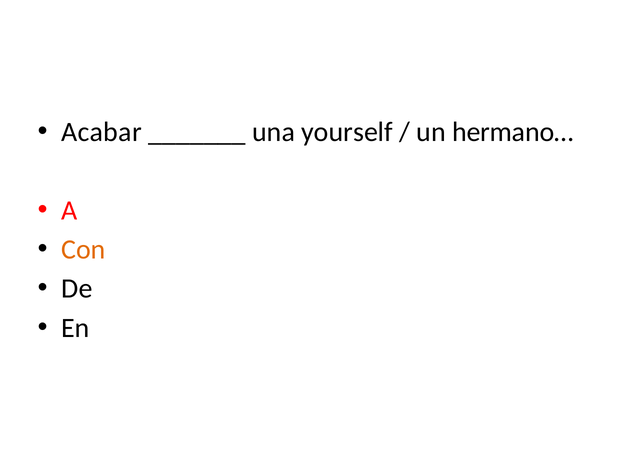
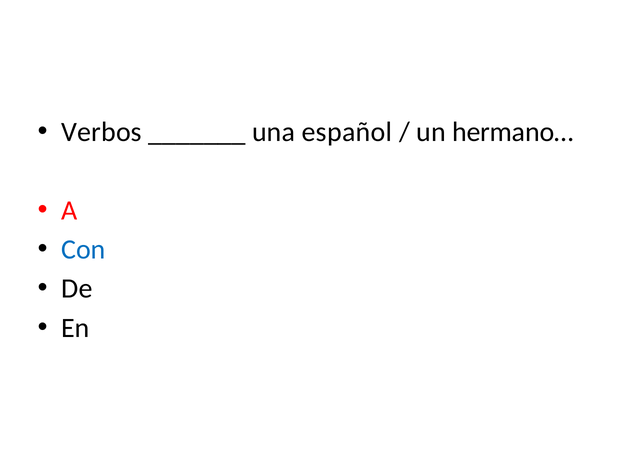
Acabar: Acabar -> Verbos
yourself: yourself -> español
Con colour: orange -> blue
